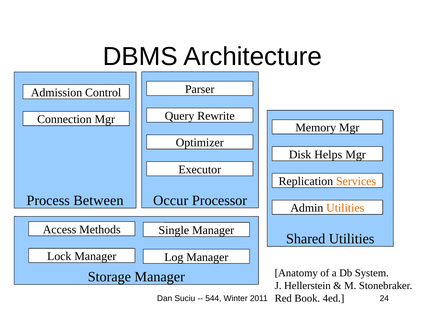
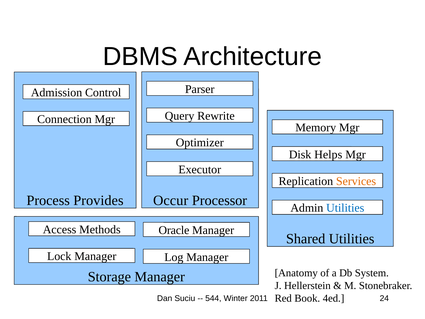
Between: Between -> Provides
Utilities at (345, 208) colour: orange -> blue
Single: Single -> Oracle
